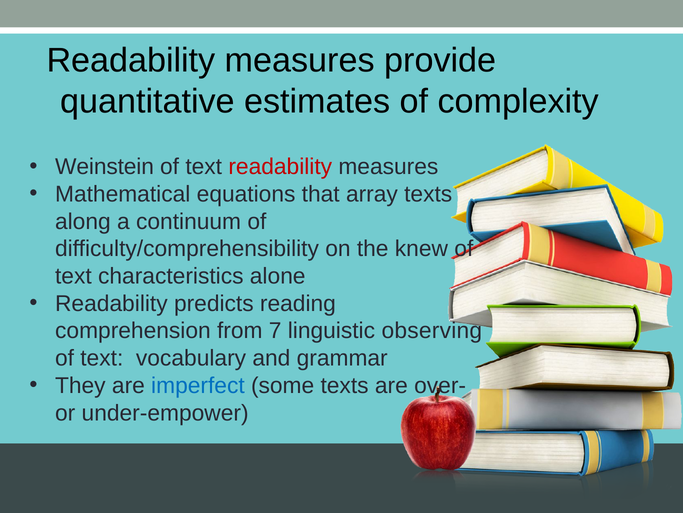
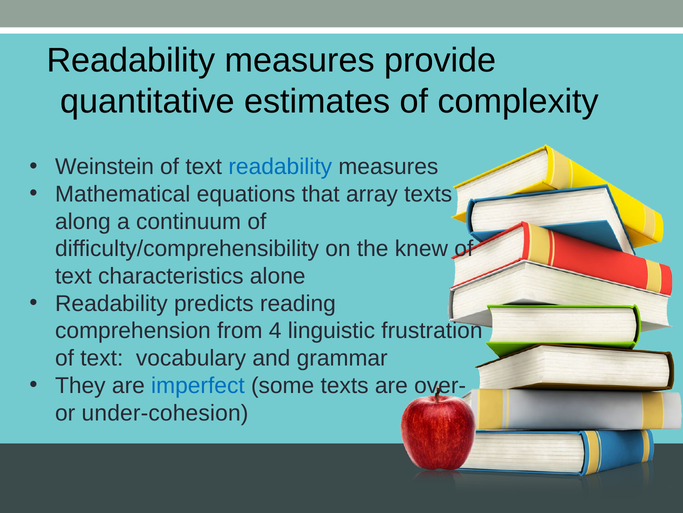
readability at (280, 167) colour: red -> blue
7: 7 -> 4
observing: observing -> frustration
under-empower: under-empower -> under-cohesion
